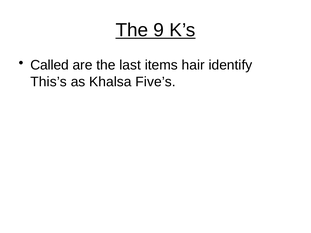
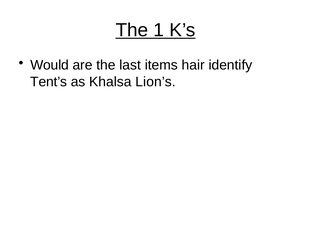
9: 9 -> 1
Called: Called -> Would
This’s: This’s -> Tent’s
Five’s: Five’s -> Lion’s
